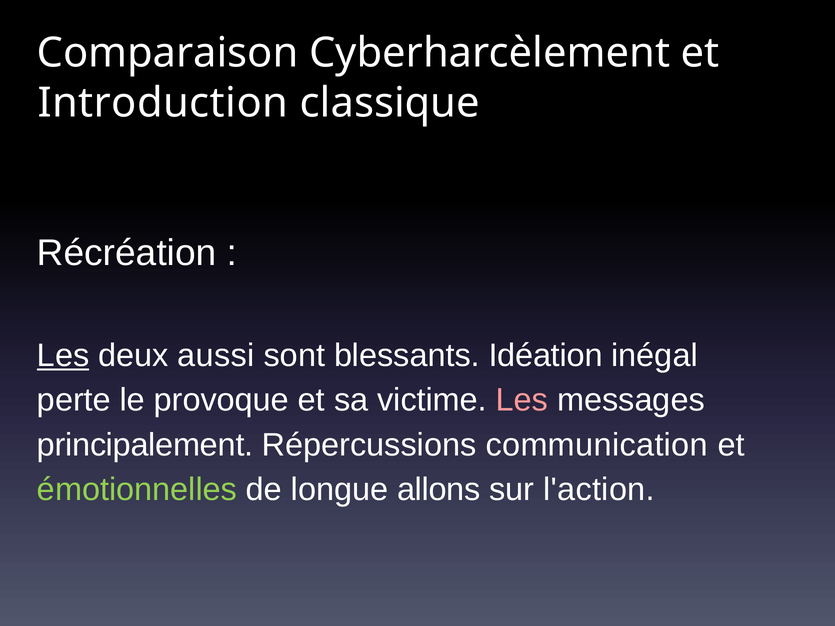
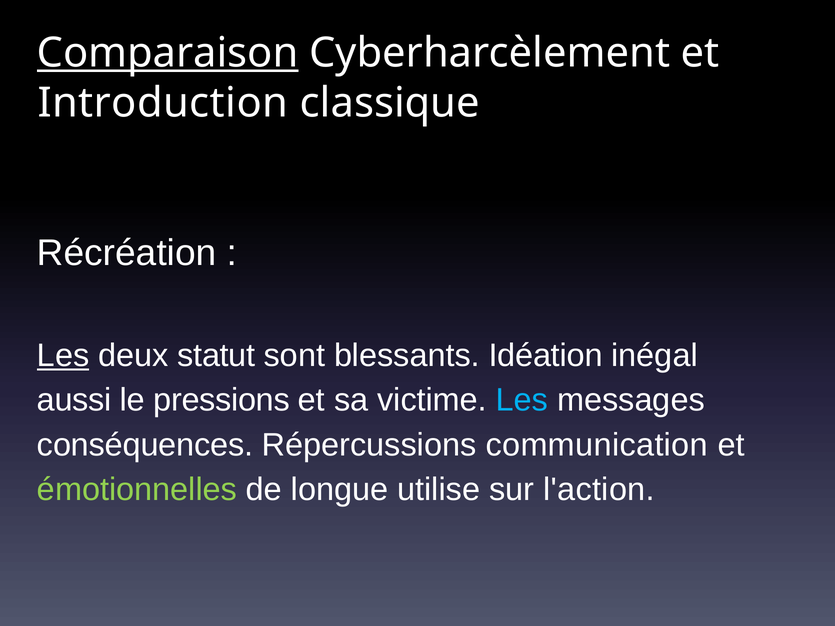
Comparaison underline: none -> present
aussi: aussi -> statut
perte: perte -> aussi
provoque: provoque -> pressions
Les at (522, 400) colour: pink -> light blue
principalement: principalement -> conséquences
allons: allons -> utilise
